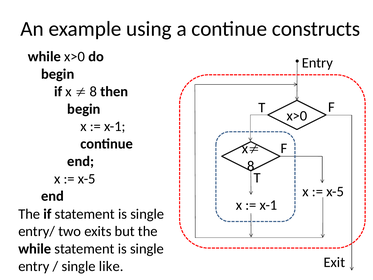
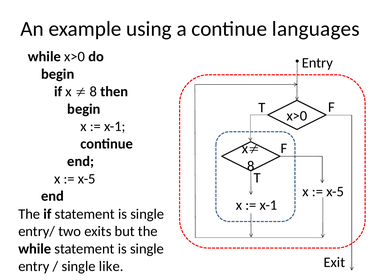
constructs: constructs -> languages
